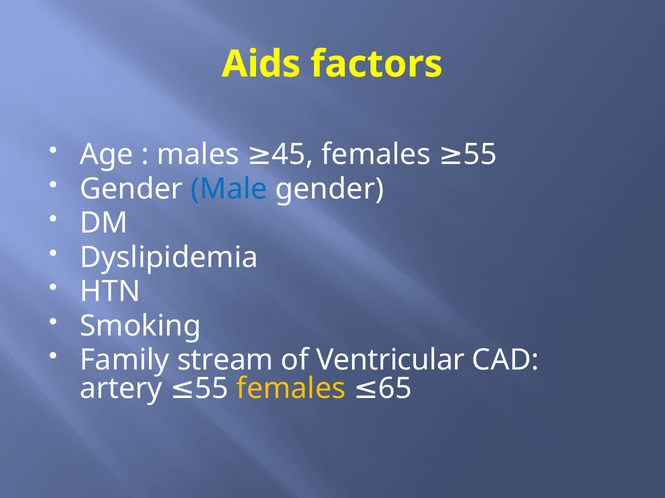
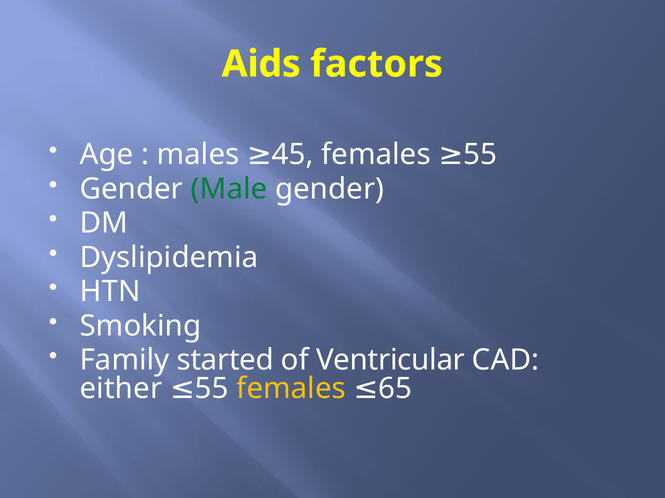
Male colour: blue -> green
stream: stream -> started
artery: artery -> either
